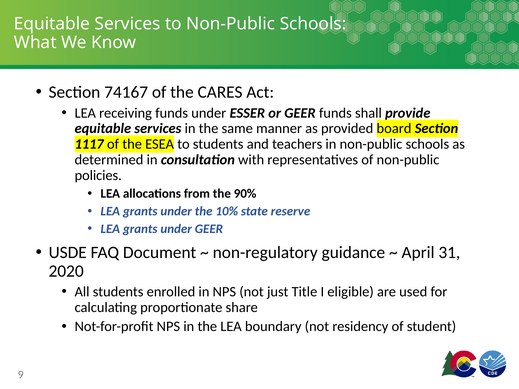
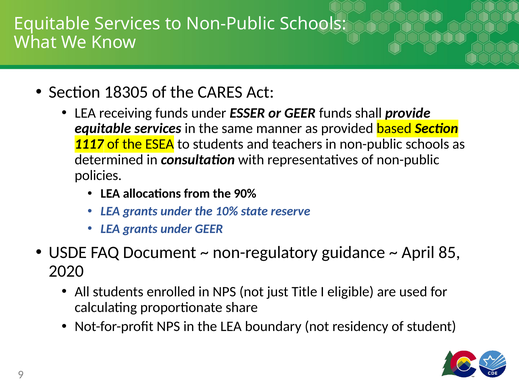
74167: 74167 -> 18305
board: board -> based
31: 31 -> 85
